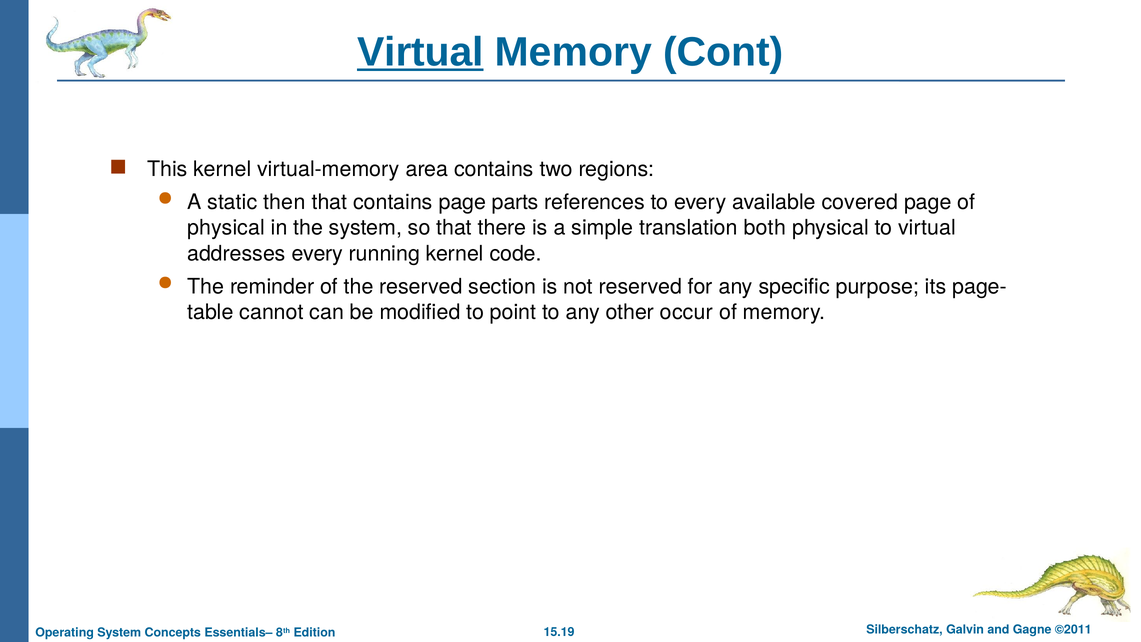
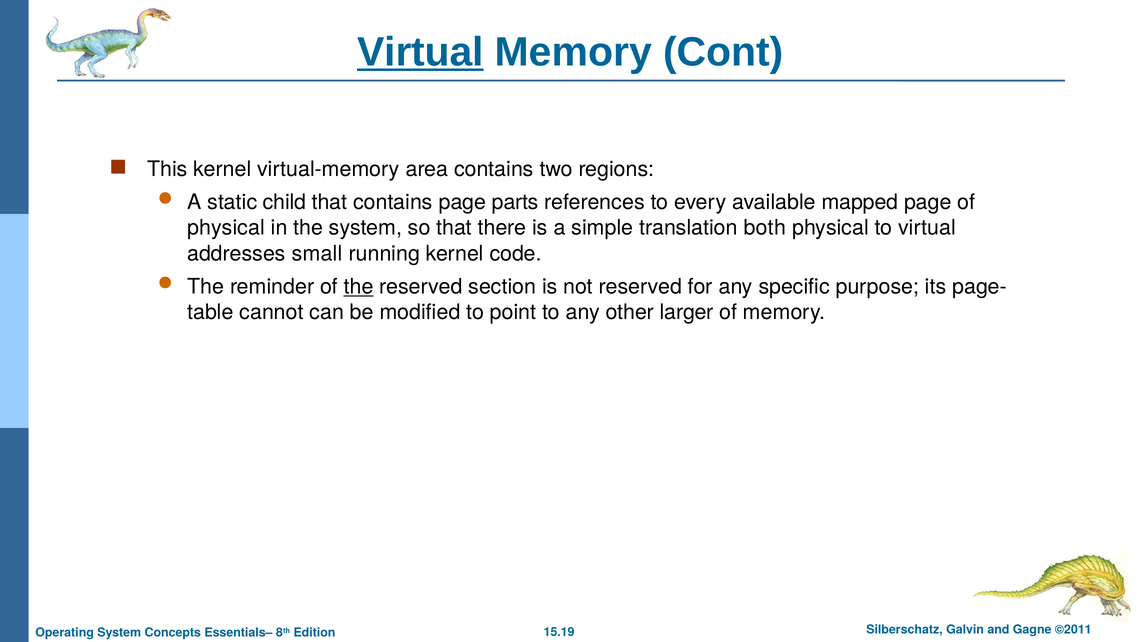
then: then -> child
covered: covered -> mapped
addresses every: every -> small
the at (359, 287) underline: none -> present
occur: occur -> larger
